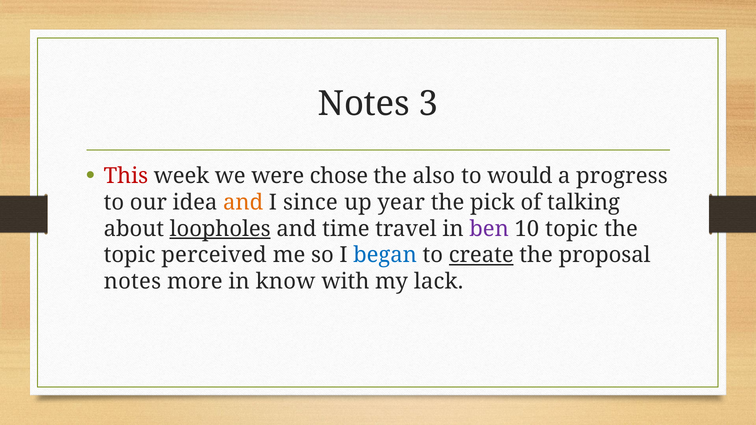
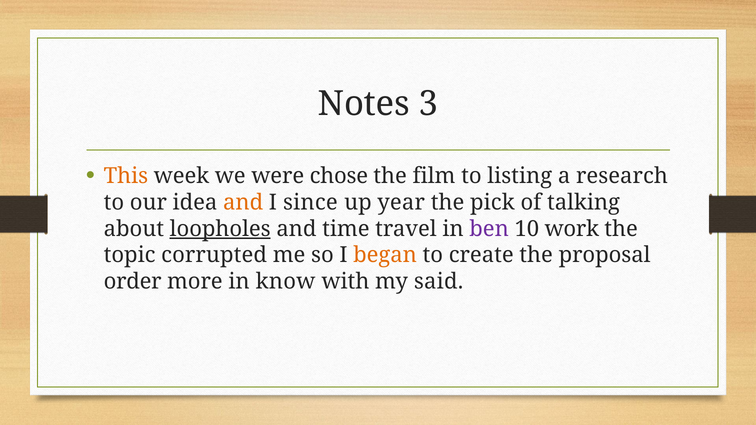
This colour: red -> orange
also: also -> film
would: would -> listing
progress: progress -> research
10 topic: topic -> work
perceived: perceived -> corrupted
began colour: blue -> orange
create underline: present -> none
notes at (132, 282): notes -> order
lack: lack -> said
